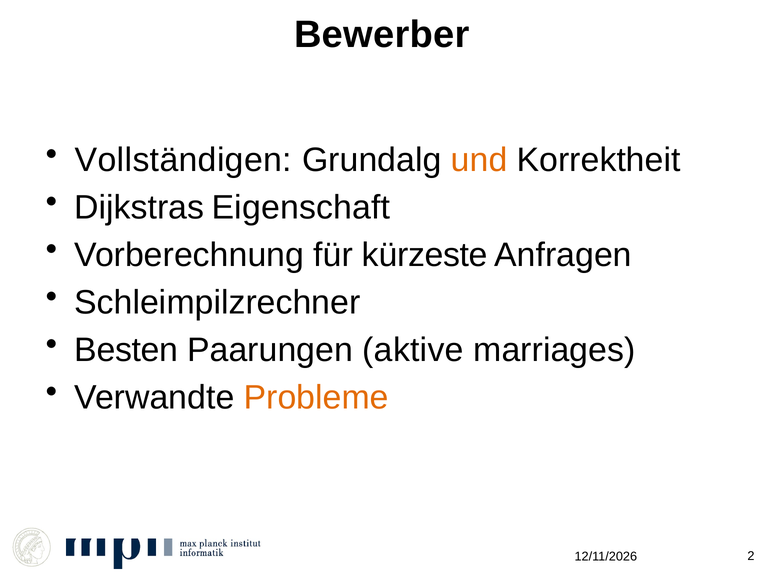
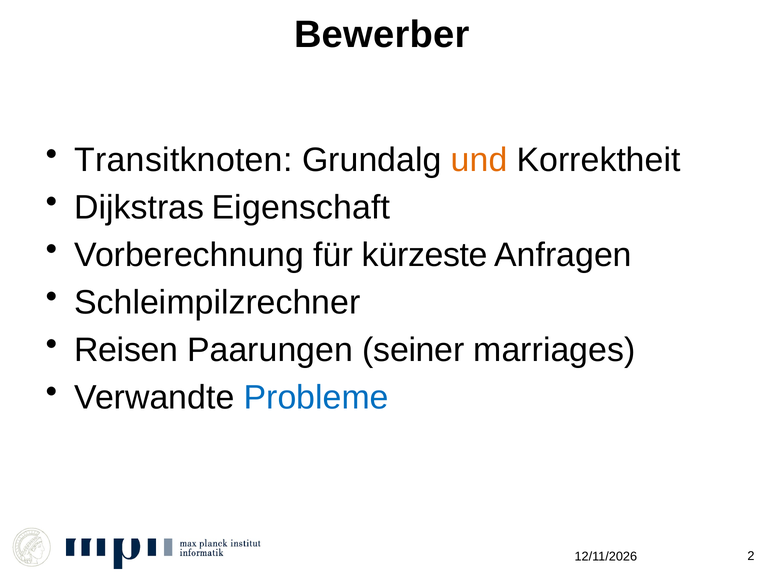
Vollständigen: Vollständigen -> Transitknoten
Besten: Besten -> Reisen
aktive: aktive -> seiner
Probleme colour: orange -> blue
